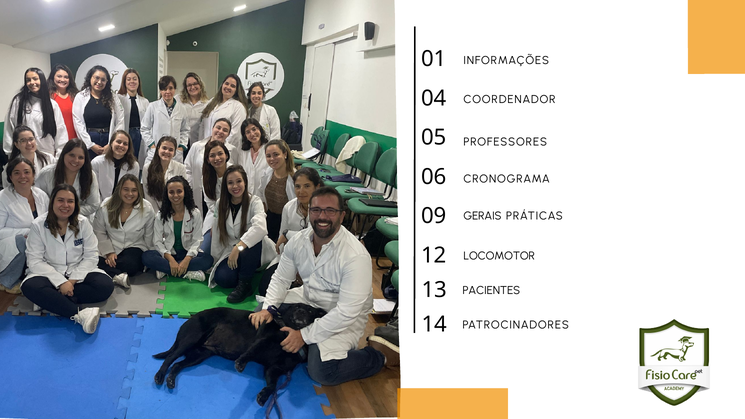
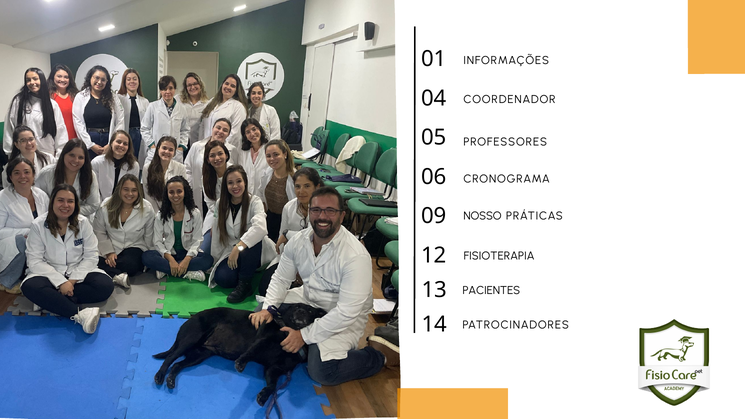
GERAIS: GERAIS -> NOSSO
LOCOMOTOR: LOCOMOTOR -> FISIOTERAPIA
